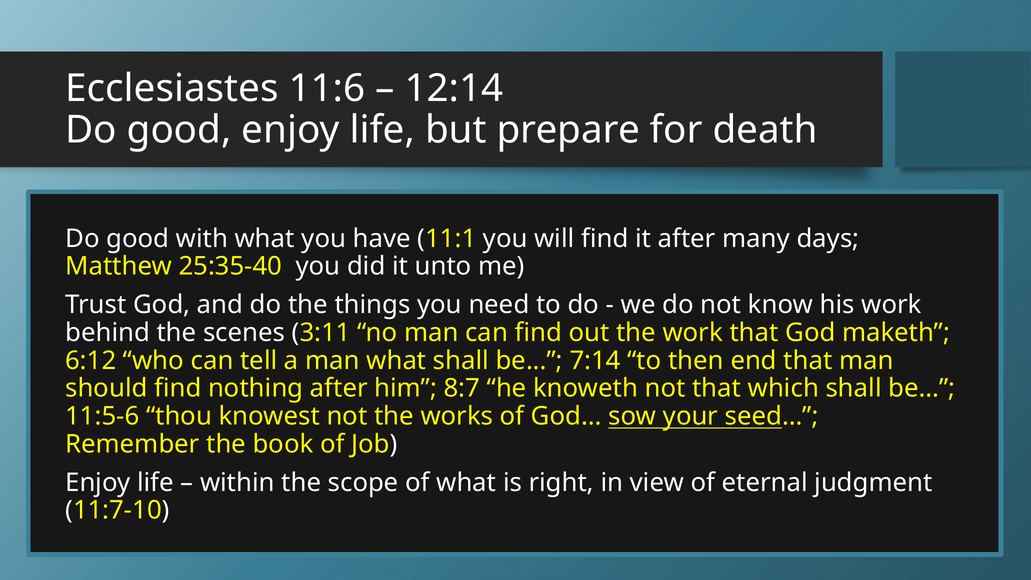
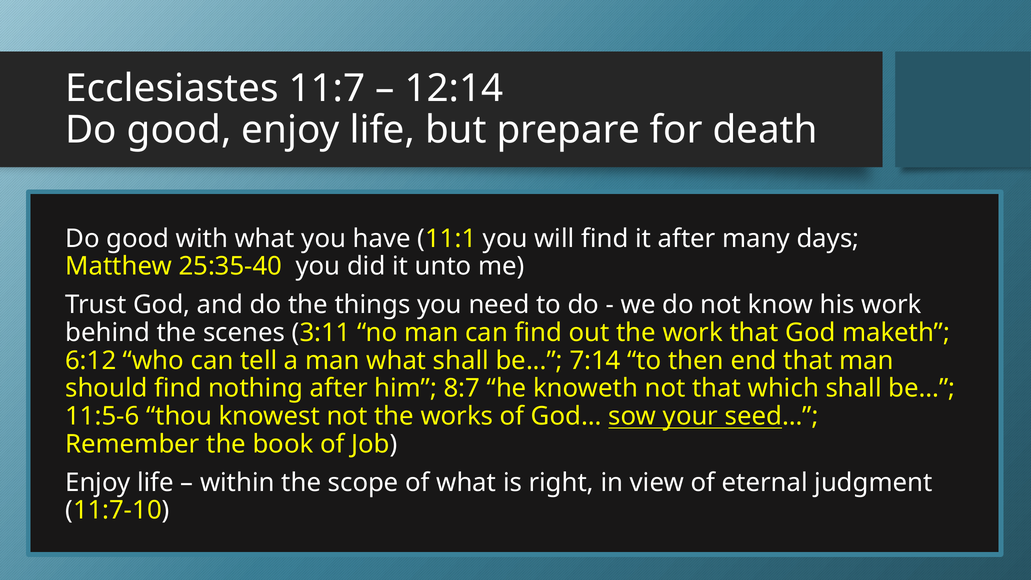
11:6: 11:6 -> 11:7
